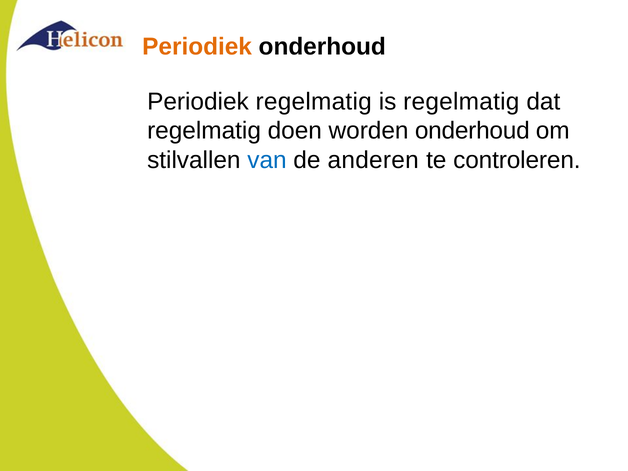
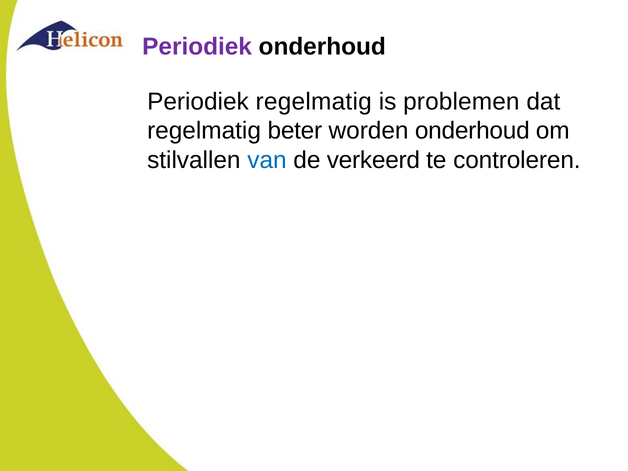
Periodiek at (197, 47) colour: orange -> purple
is regelmatig: regelmatig -> problemen
doen: doen -> beter
anderen: anderen -> verkeerd
